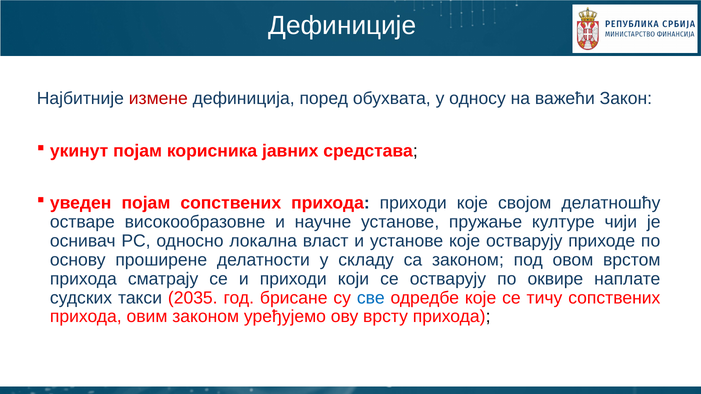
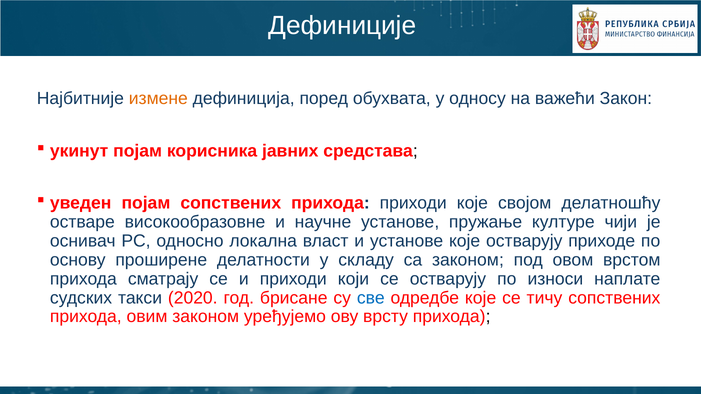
измене colour: red -> orange
оквире: оквире -> износи
2035: 2035 -> 2020
